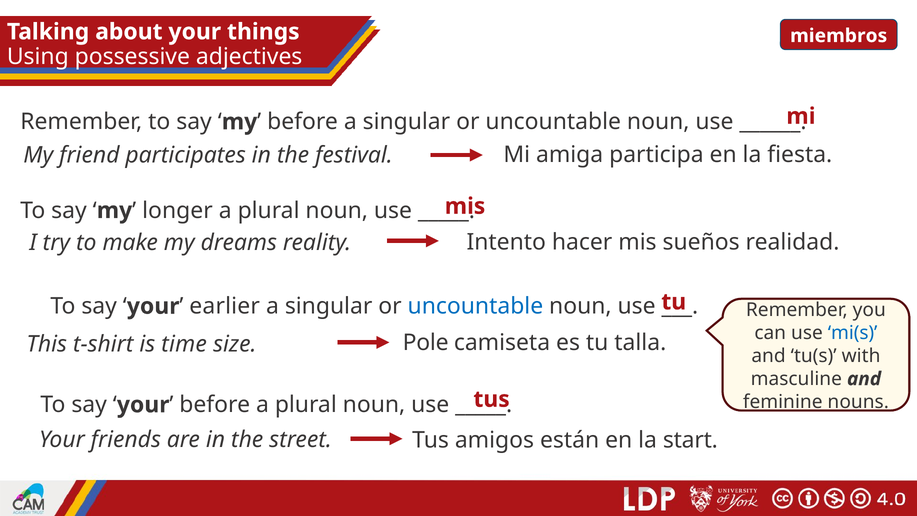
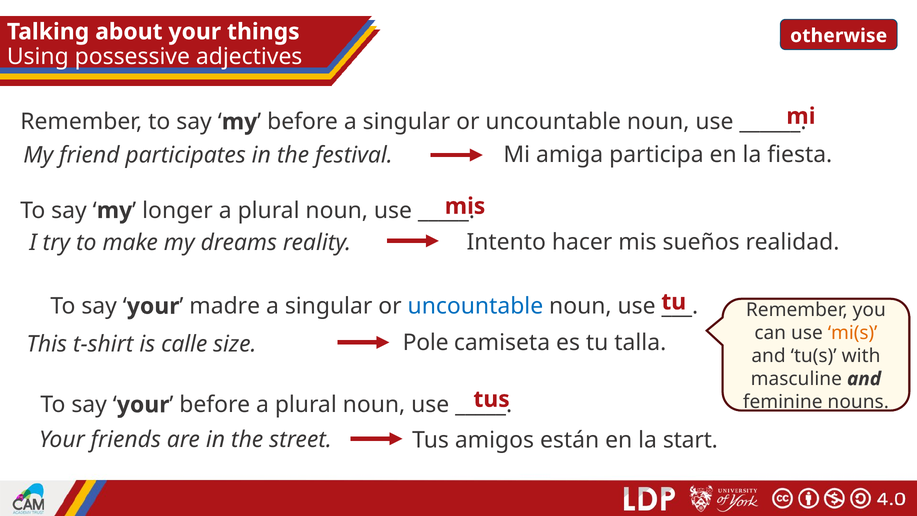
miembros: miembros -> otherwise
earlier: earlier -> madre
mi(s colour: blue -> orange
time: time -> calle
